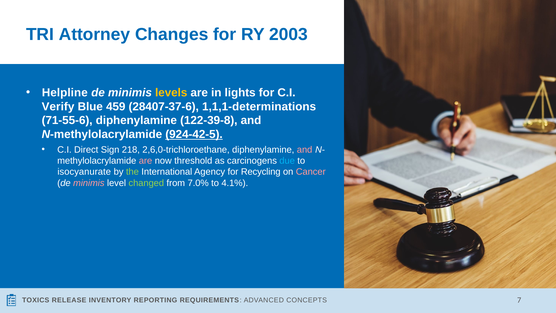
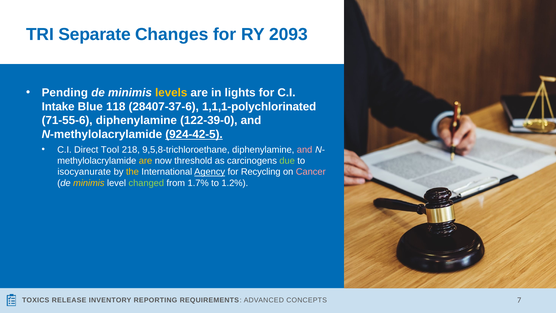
Attorney: Attorney -> Separate
2003: 2003 -> 2093
Helpline: Helpline -> Pending
Verify: Verify -> Intake
459: 459 -> 118
1,1,1-determinations: 1,1,1-determinations -> 1,1,1-polychlorinated
122-39-8: 122-39-8 -> 122-39-0
Sign: Sign -> Tool
2,6,0-trichloroethane: 2,6,0-trichloroethane -> 9,5,8-trichloroethane
are at (146, 161) colour: pink -> yellow
due colour: light blue -> light green
the colour: light green -> yellow
Agency underline: none -> present
minimis at (89, 183) colour: pink -> yellow
7.0%: 7.0% -> 1.7%
4.1%: 4.1% -> 1.2%
